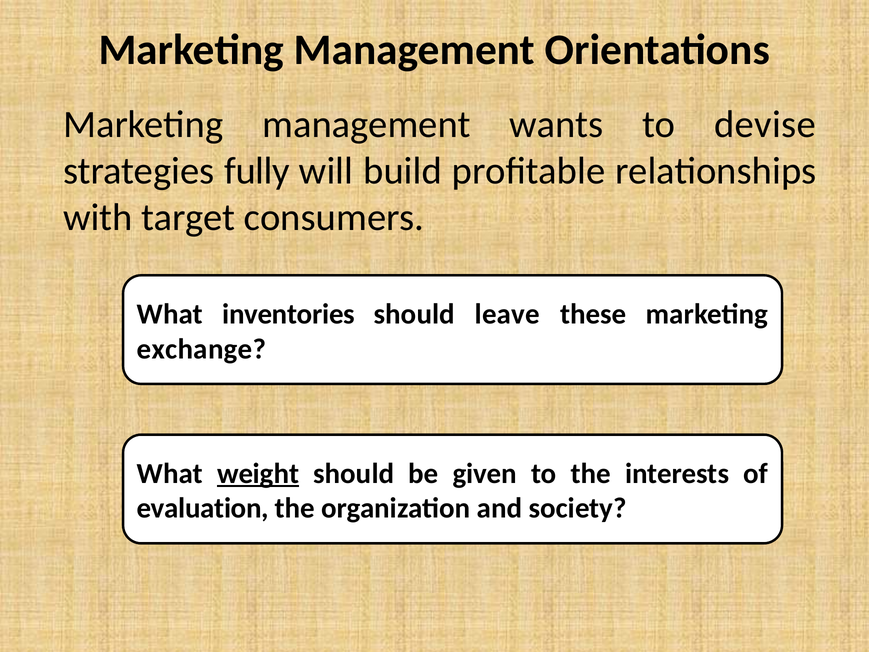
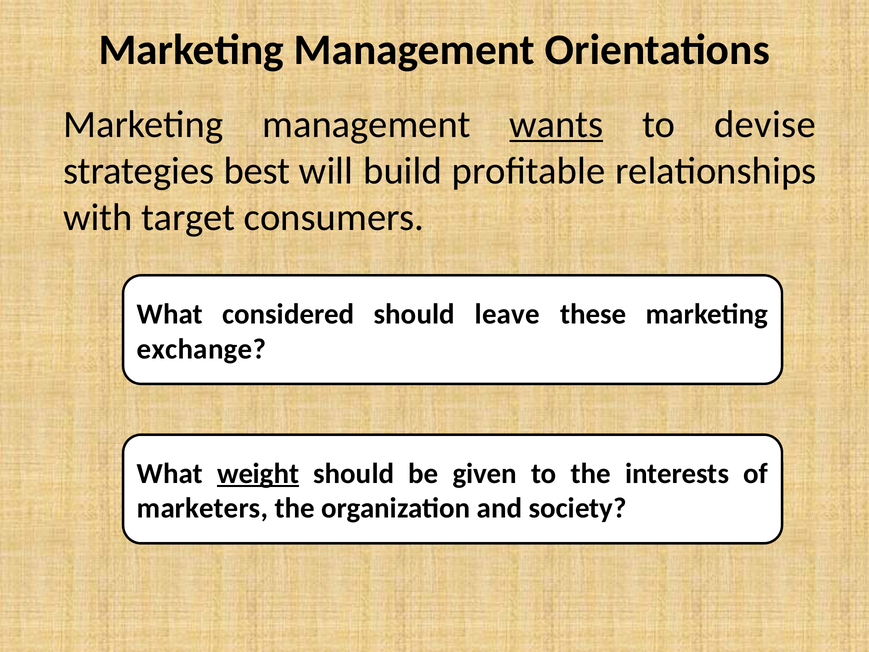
wants underline: none -> present
fully: fully -> best
inventories: inventories -> considered
evaluation: evaluation -> marketers
